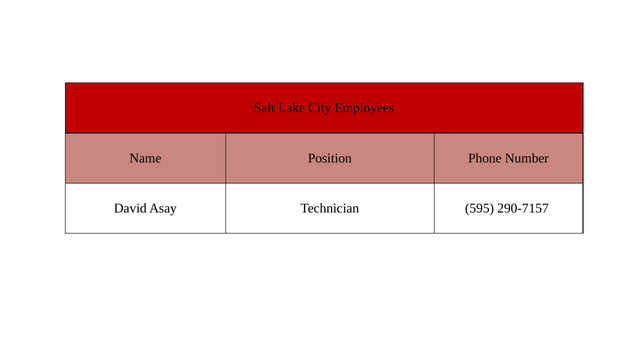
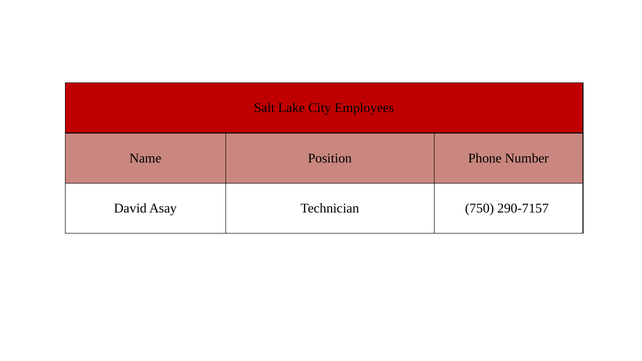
595: 595 -> 750
